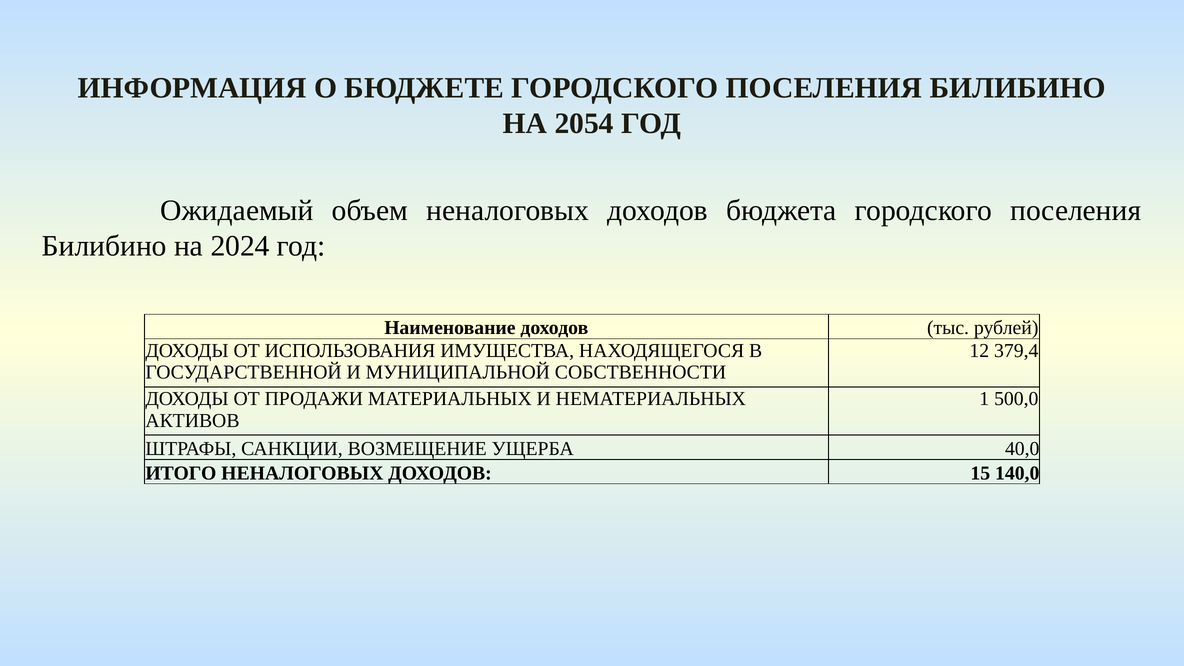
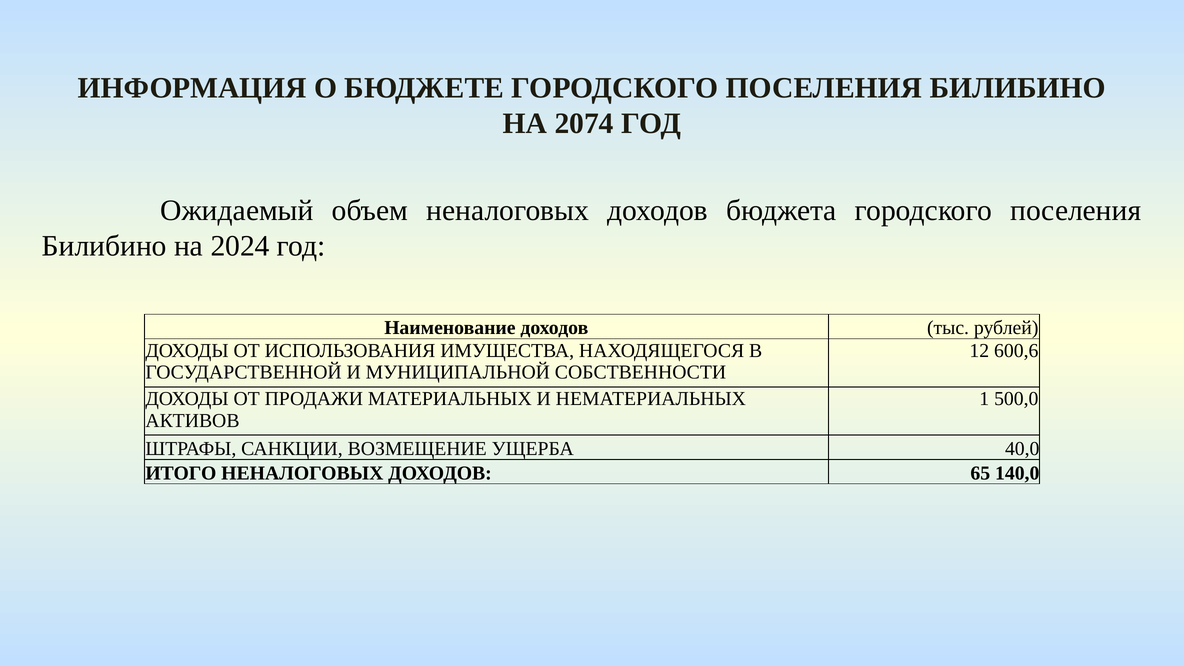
2054: 2054 -> 2074
379,4: 379,4 -> 600,6
15: 15 -> 65
